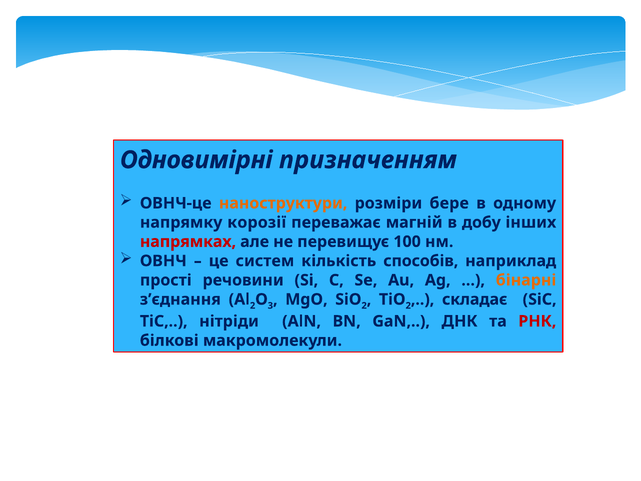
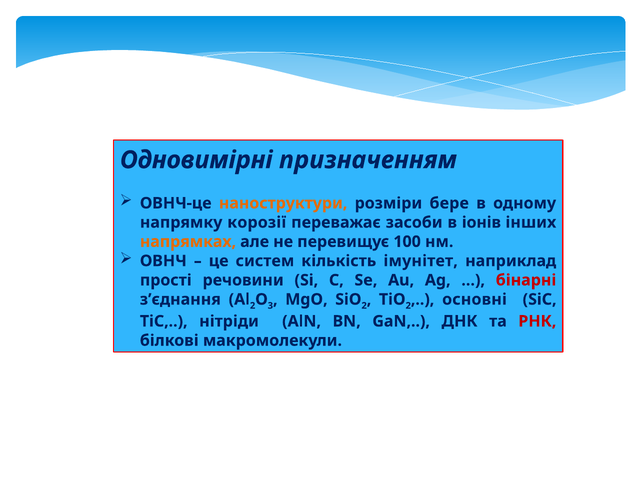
магній: магній -> засоби
добу: добу -> іонів
напрямках colour: red -> orange
способів: способів -> імунітет
бінарні colour: orange -> red
складає: складає -> основні
